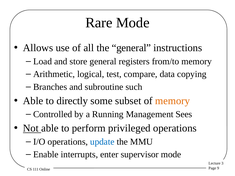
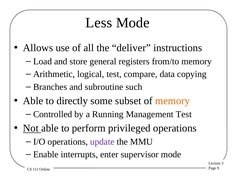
Rare: Rare -> Less
the general: general -> deliver
Management Sees: Sees -> Test
update colour: blue -> purple
